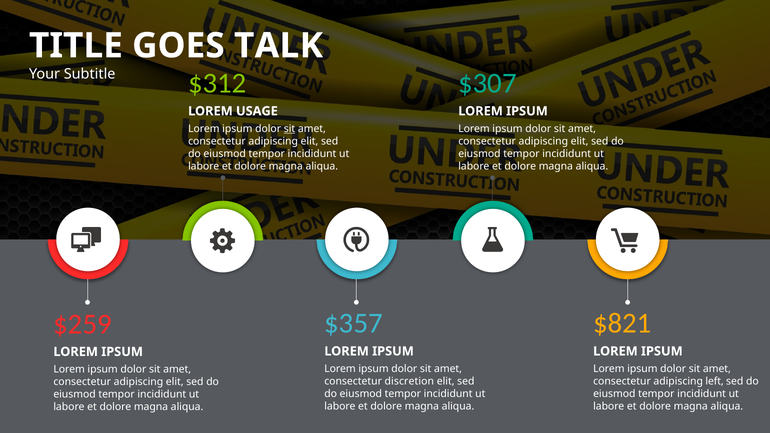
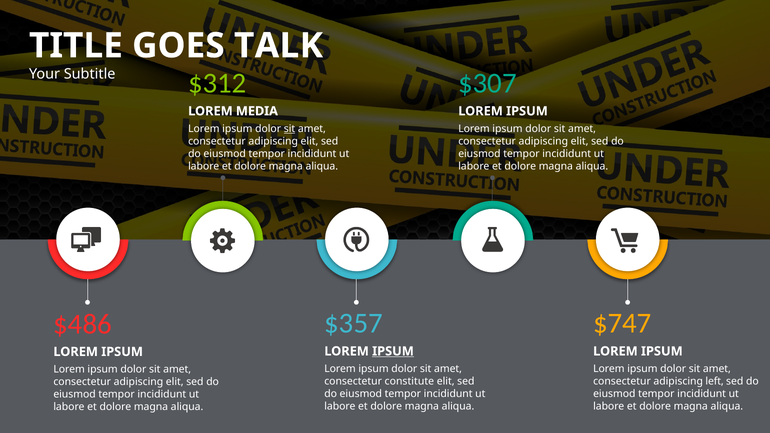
USAGE: USAGE -> MEDIA
$821: $821 -> $747
$259: $259 -> $486
IPSUM at (393, 351) underline: none -> present
discretion: discretion -> constitute
